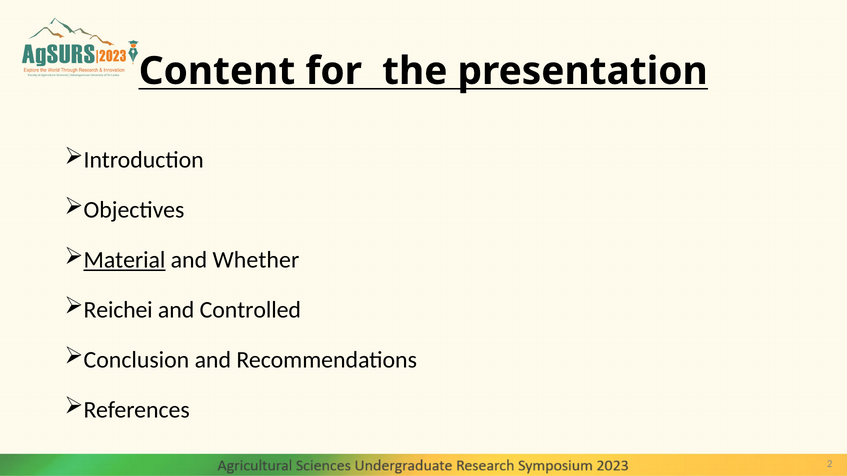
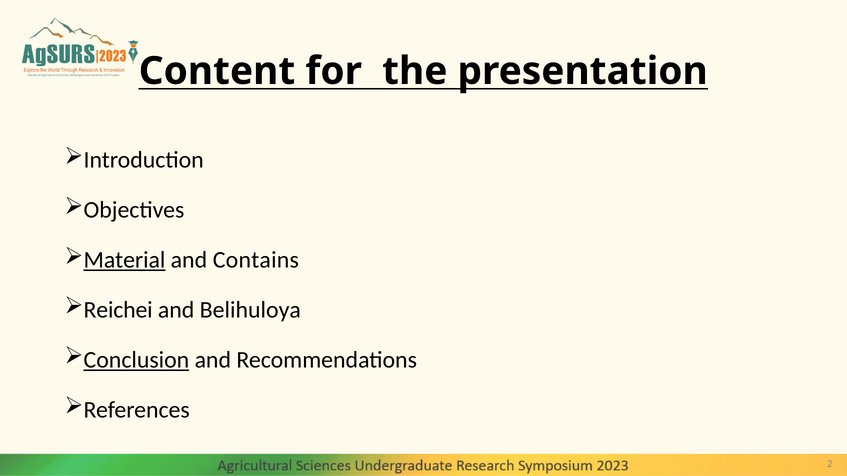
Whether: Whether -> Contains
Controlled: Controlled -> Belihuloya
Conclusion underline: none -> present
